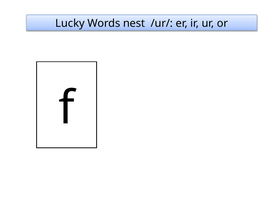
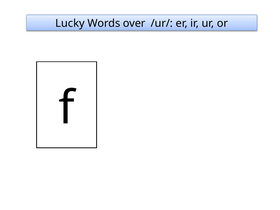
nest: nest -> over
